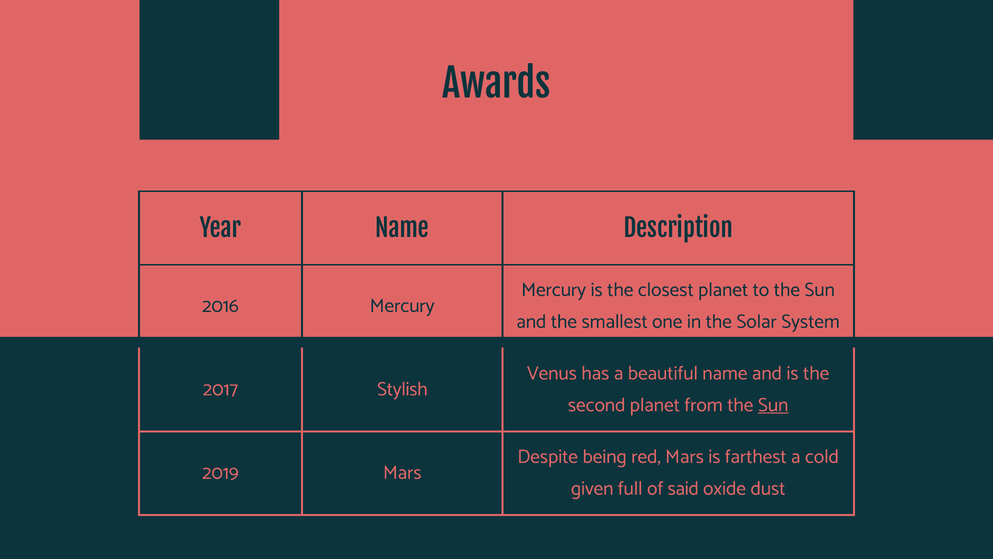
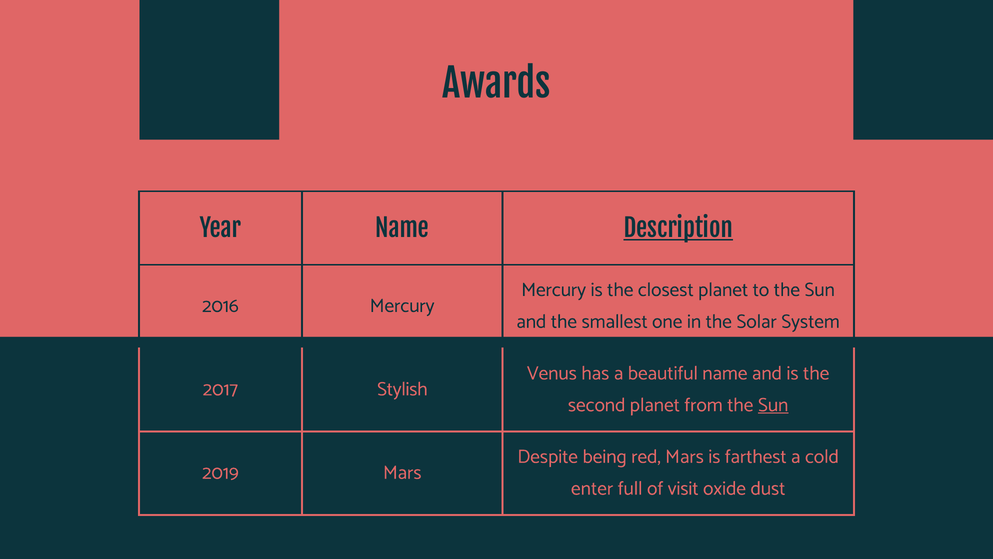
Description underline: none -> present
given: given -> enter
said: said -> visit
